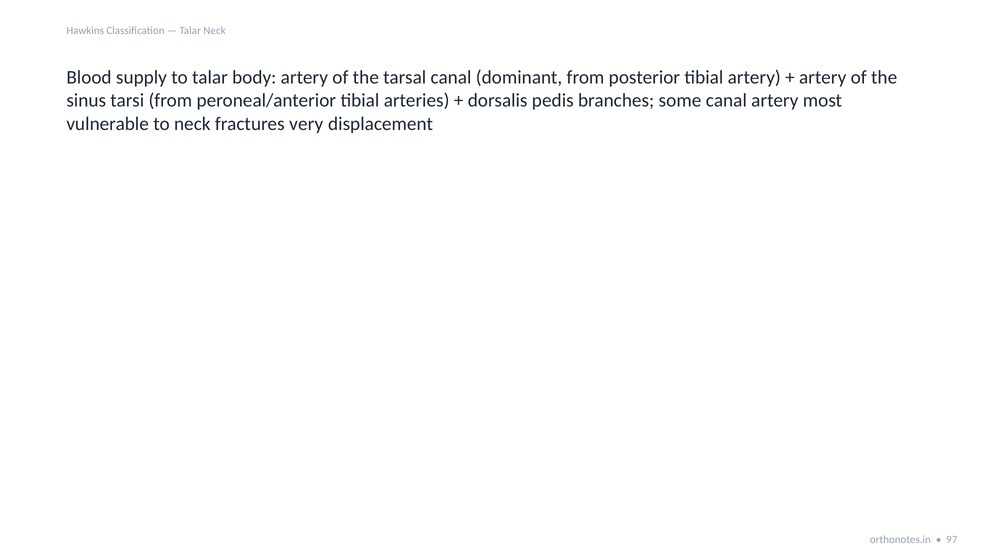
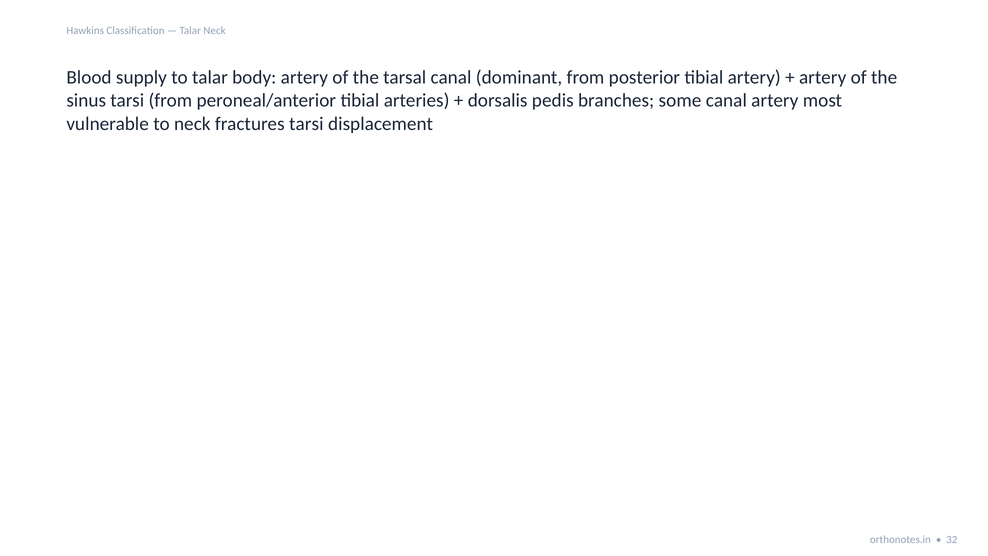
fractures very: very -> tarsi
97: 97 -> 32
